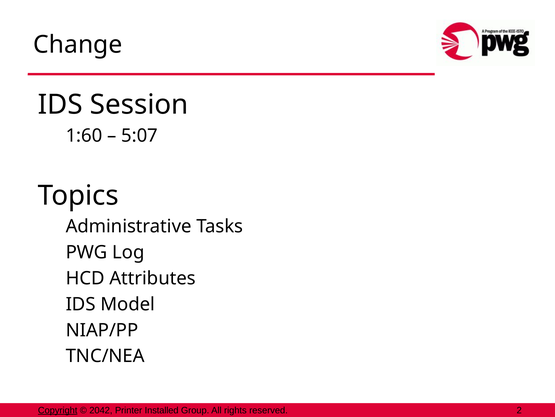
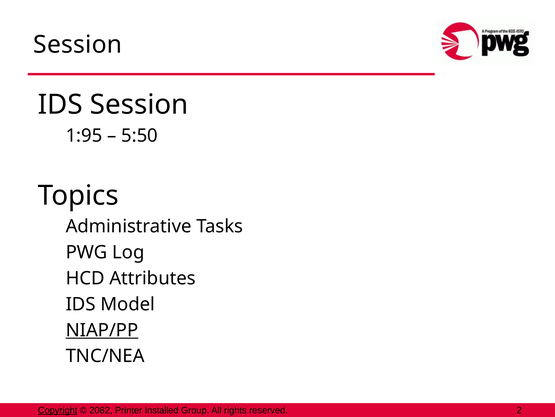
Change at (78, 45): Change -> Session
1:60: 1:60 -> 1:95
5:07: 5:07 -> 5:50
NIAP/PP underline: none -> present
2042: 2042 -> 2082
